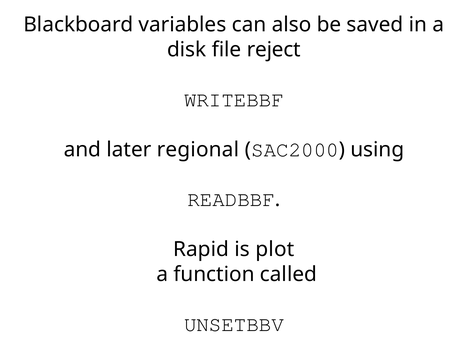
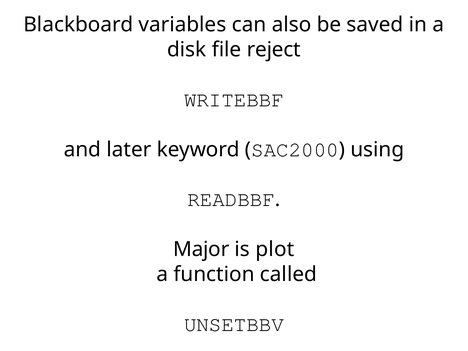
regional: regional -> keyword
Rapid: Rapid -> Major
